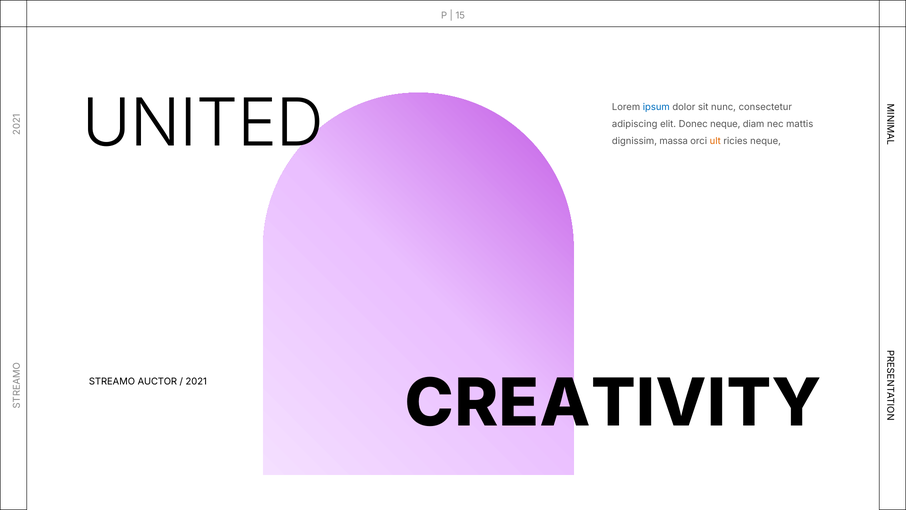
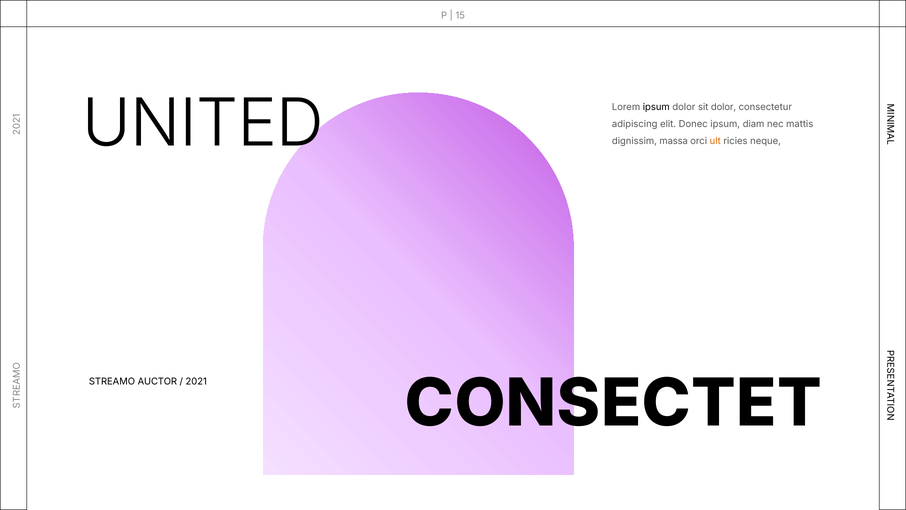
ipsum at (656, 107) colour: blue -> black
sit nunc: nunc -> dolor
Donec neque: neque -> ipsum
CREATIVITY: CREATIVITY -> CONSECTET
